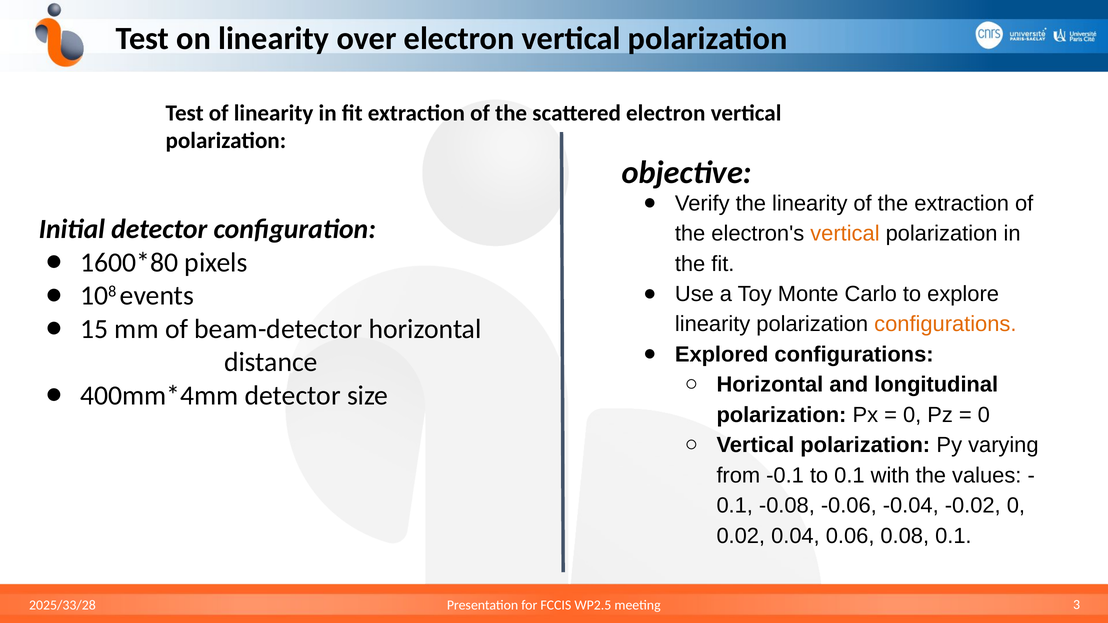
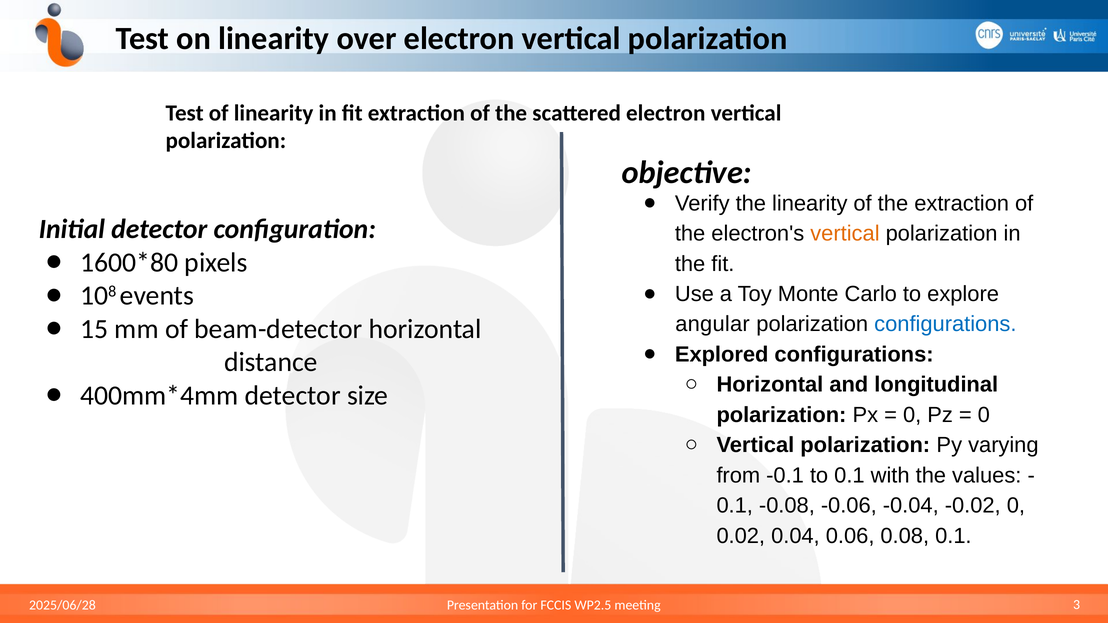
linearity at (713, 324): linearity -> angular
configurations at (945, 324) colour: orange -> blue
2025/33/28: 2025/33/28 -> 2025/06/28
